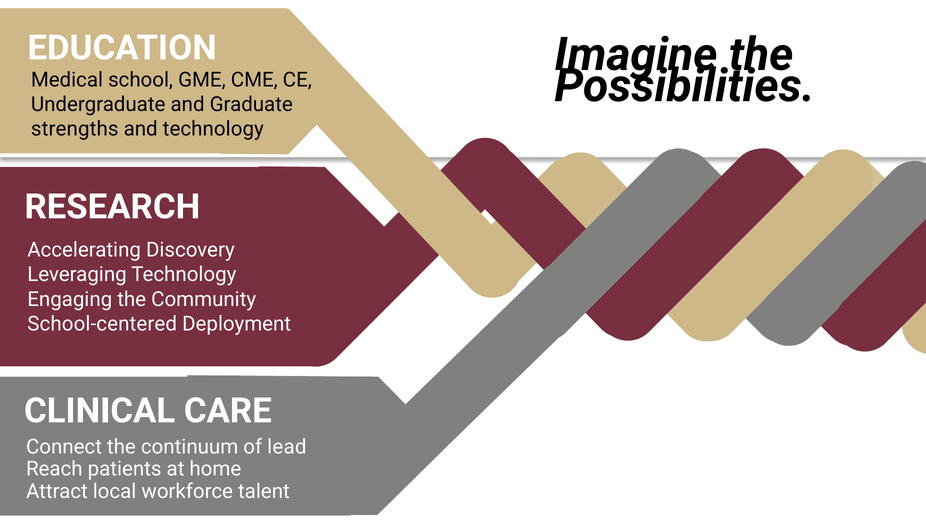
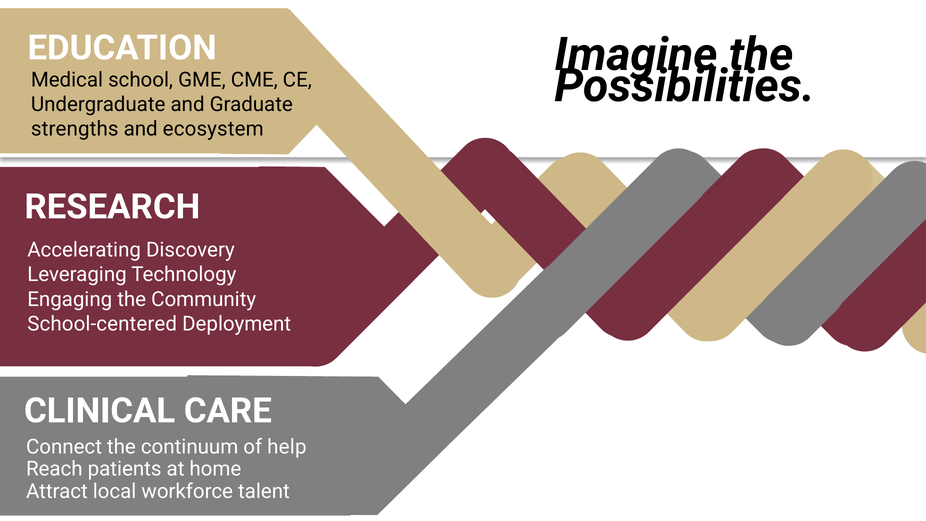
and technology: technology -> ecosystem
lead: lead -> help
